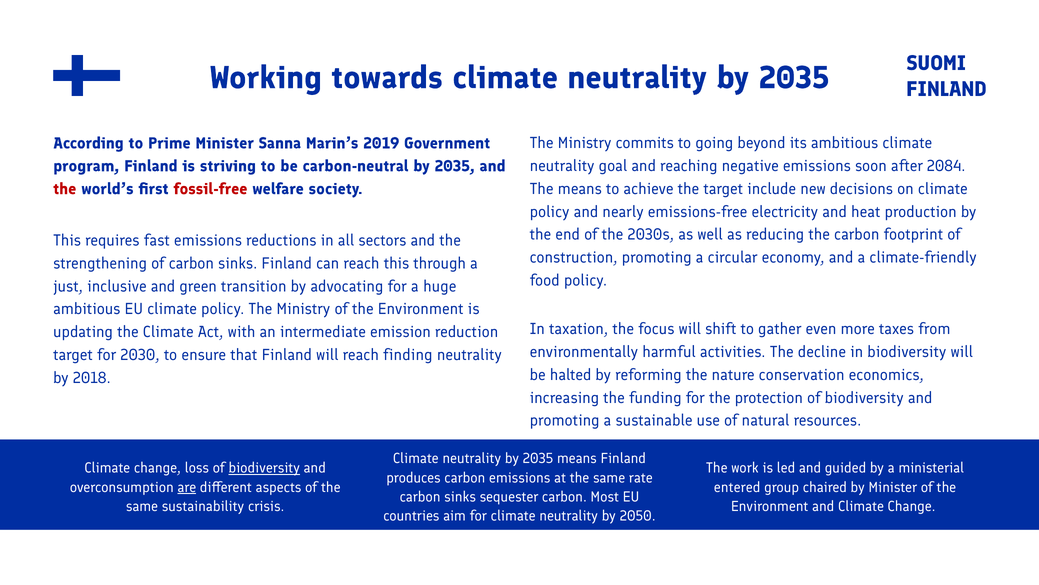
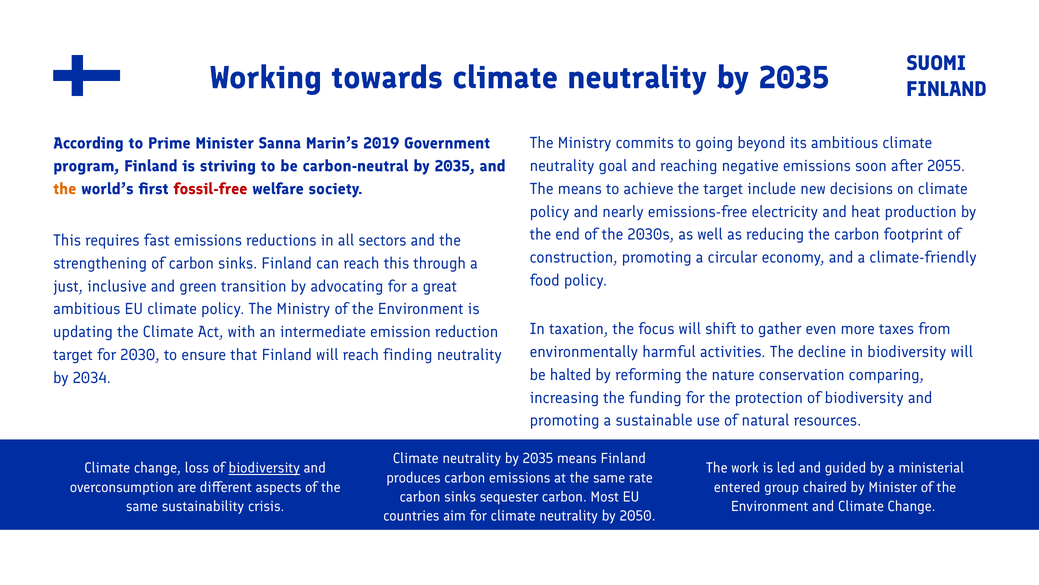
2084: 2084 -> 2055
the at (65, 189) colour: red -> orange
huge: huge -> great
economics: economics -> comparing
2018: 2018 -> 2034
are underline: present -> none
